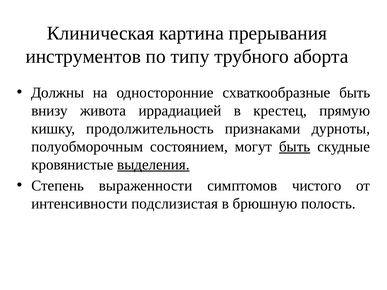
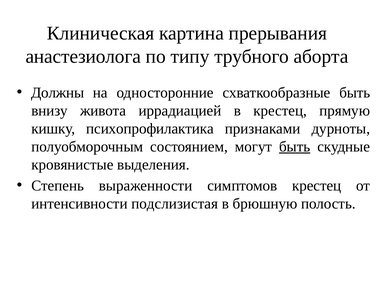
инструментов: инструментов -> анастезиолога
продолжительность: продолжительность -> психопрофилактика
выделения underline: present -> none
симптомов чистого: чистого -> крестец
